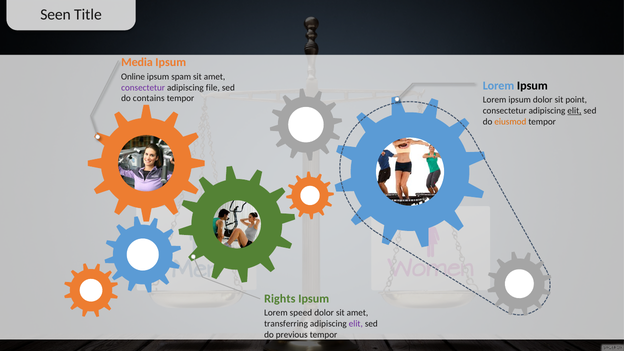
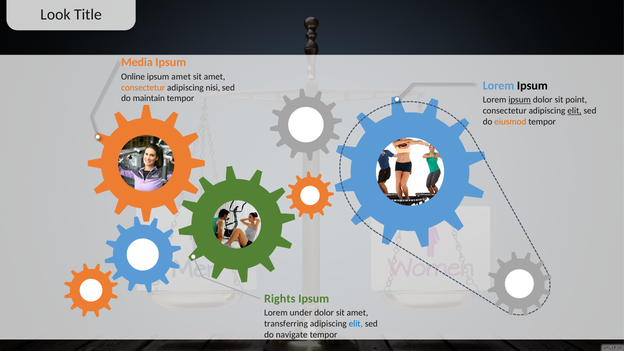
Seen: Seen -> Look
ipsum spam: spam -> amet
consectetur at (143, 88) colour: purple -> orange
file: file -> nisi
contains: contains -> maintain
ipsum at (520, 100) underline: none -> present
speed: speed -> under
elit at (356, 324) colour: purple -> blue
previous: previous -> navigate
